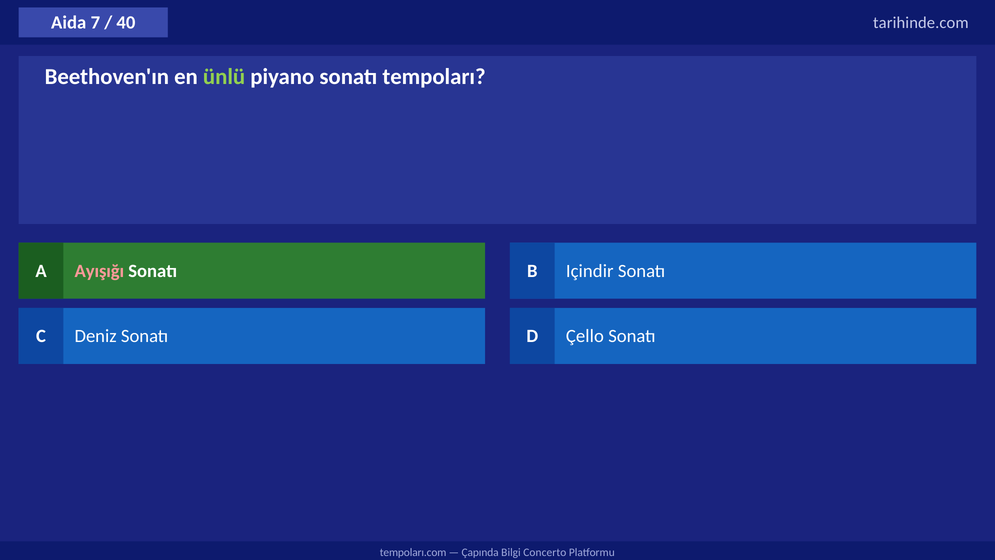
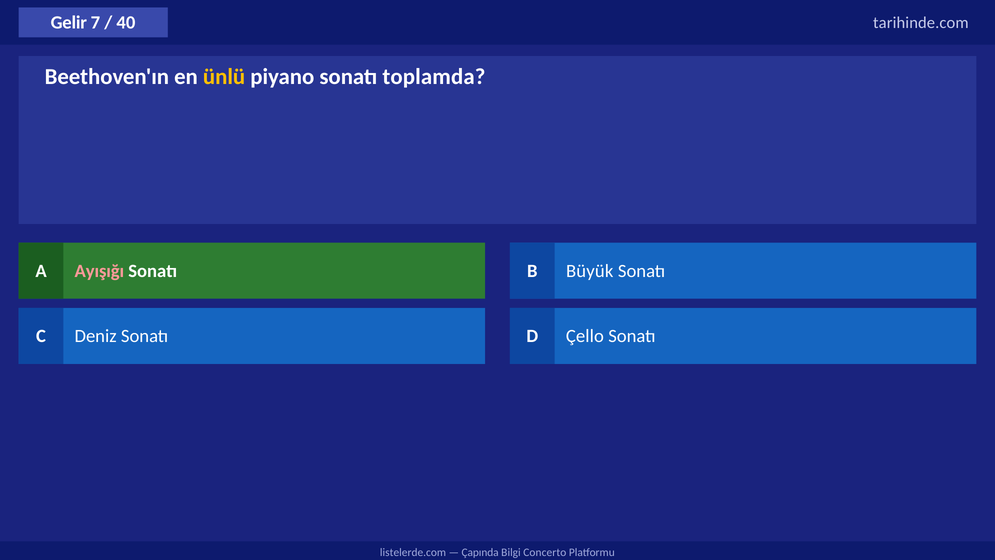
Aida: Aida -> Gelir
ünlü colour: light green -> yellow
tempoları: tempoları -> toplamda
Içindir: Içindir -> Büyük
tempoları.com: tempoları.com -> listelerde.com
